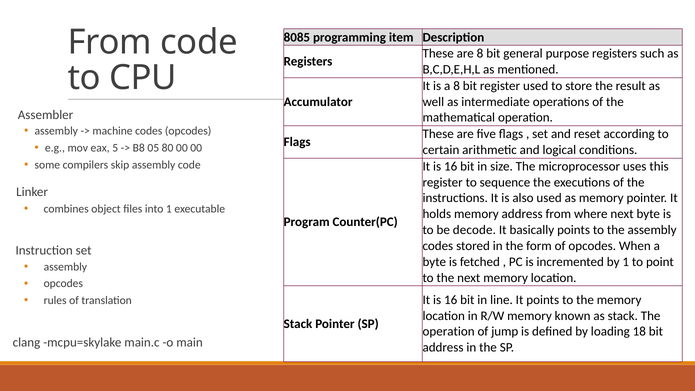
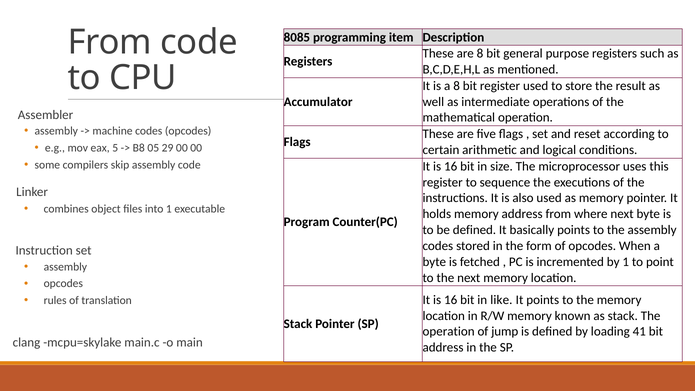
80: 80 -> 29
be decode: decode -> defined
line: line -> like
18: 18 -> 41
